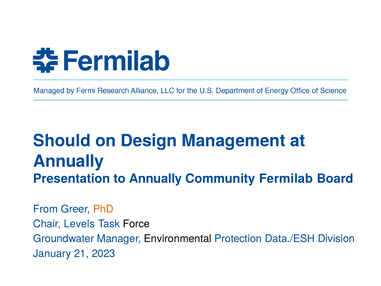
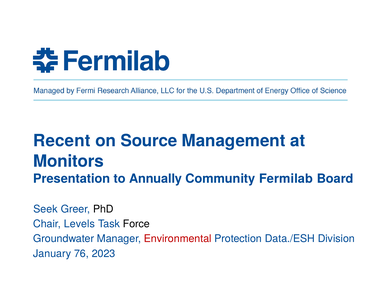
Should: Should -> Recent
Design: Design -> Source
Annually at (69, 161): Annually -> Monitors
From: From -> Seek
PhD colour: orange -> black
Environmental colour: black -> red
21: 21 -> 76
